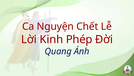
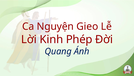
Chết: Chết -> Gieo
